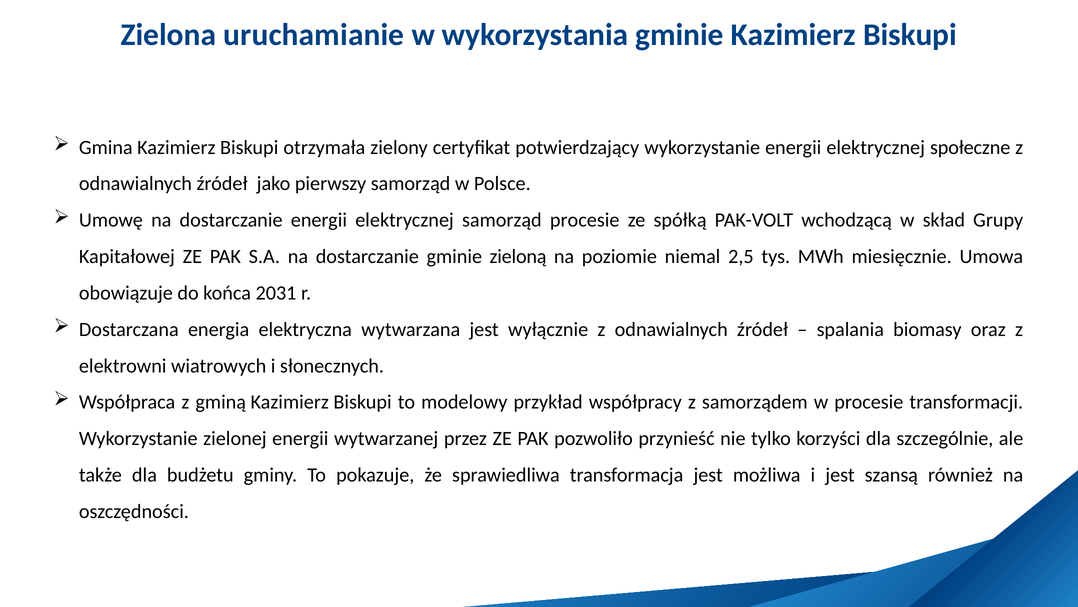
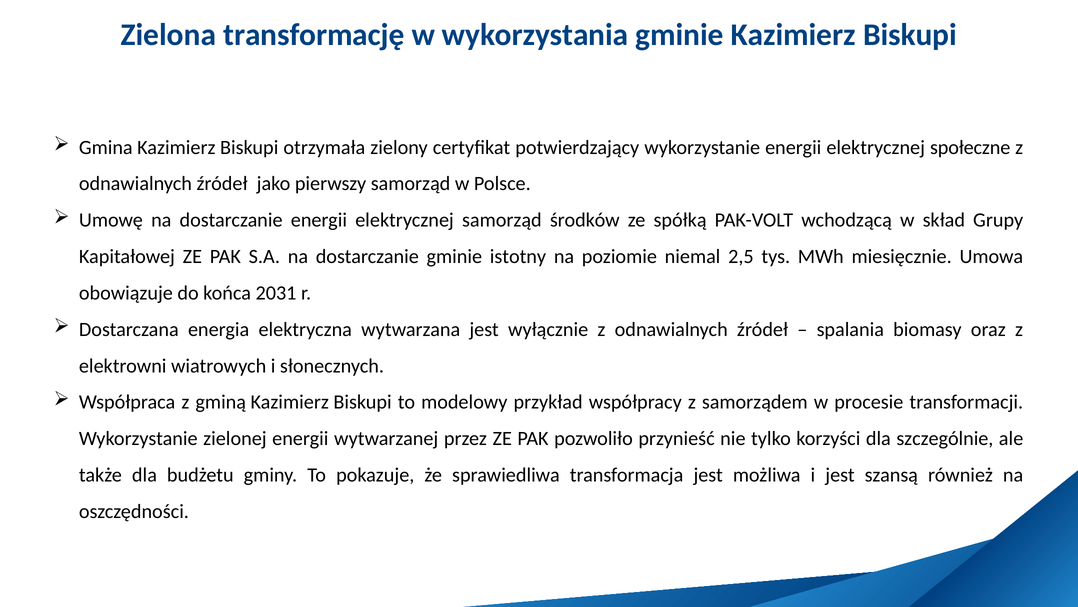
uruchamianie: uruchamianie -> transformację
samorząd procesie: procesie -> środków
zieloną: zieloną -> istotny
